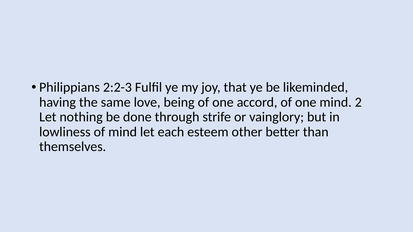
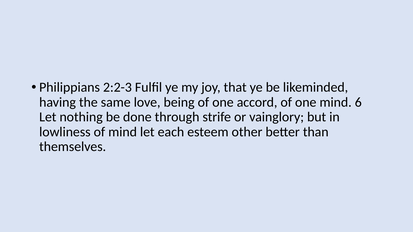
2: 2 -> 6
